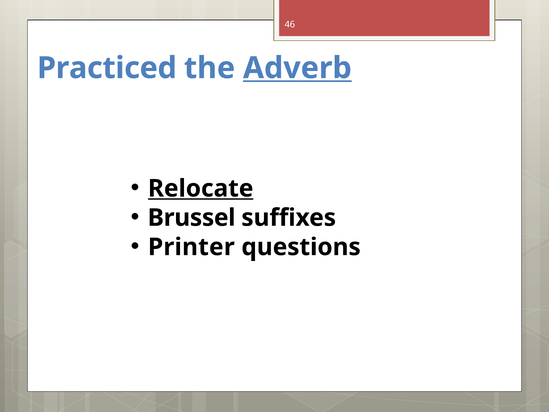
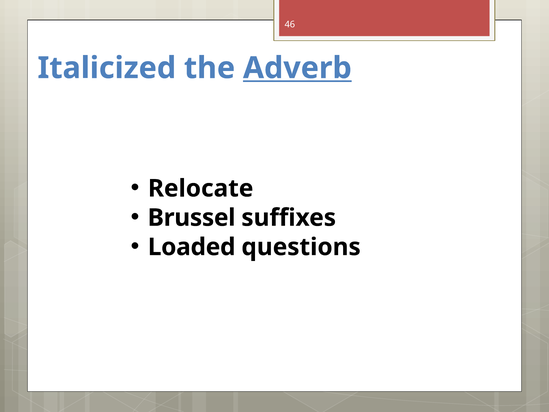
Practiced: Practiced -> Italicized
Relocate underline: present -> none
Printer: Printer -> Loaded
